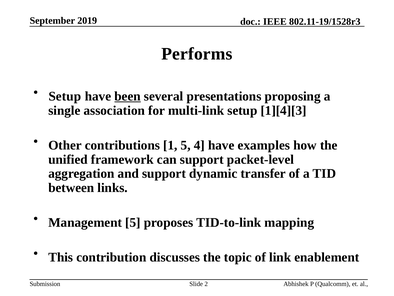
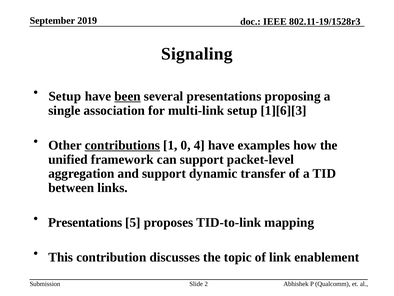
Performs: Performs -> Signaling
1][4][3: 1][4][3 -> 1][6][3
contributions underline: none -> present
1 5: 5 -> 0
Management at (85, 222): Management -> Presentations
